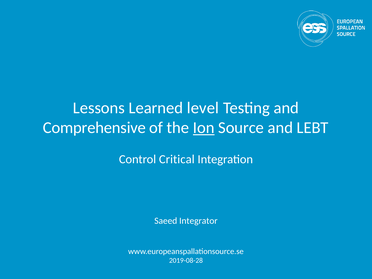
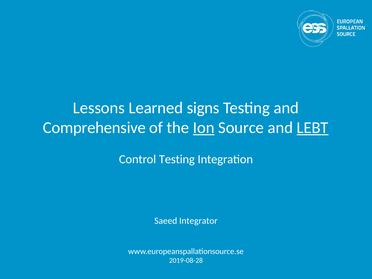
level: level -> signs
LEBT underline: none -> present
Control Critical: Critical -> Testing
